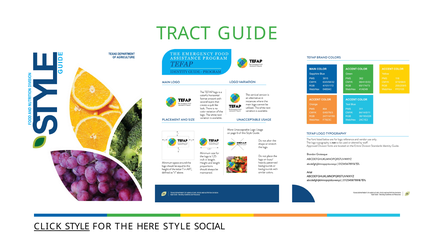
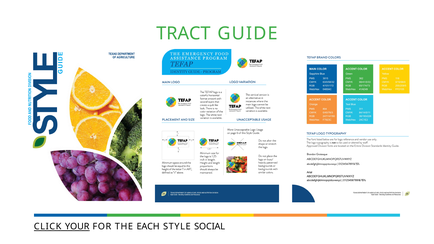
CLICK STYLE: STYLE -> YOUR
HERE: HERE -> EACH
